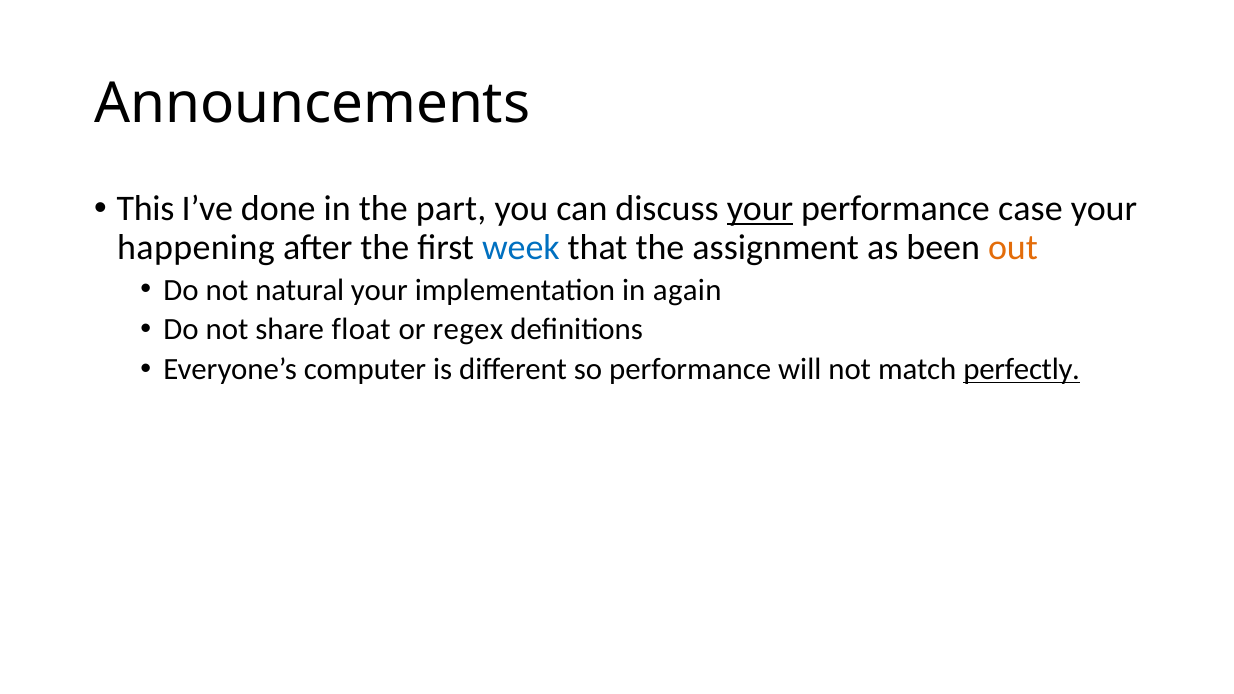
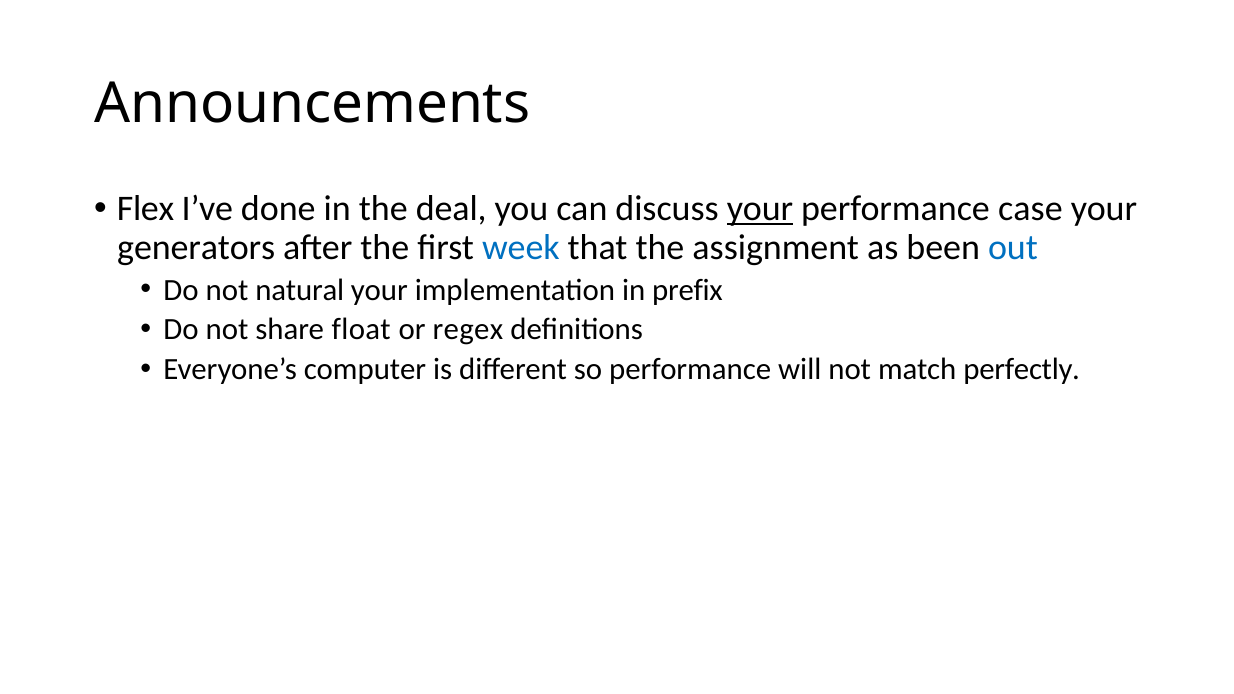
This: This -> Flex
part: part -> deal
happening: happening -> generators
out colour: orange -> blue
again: again -> prefix
perfectly underline: present -> none
